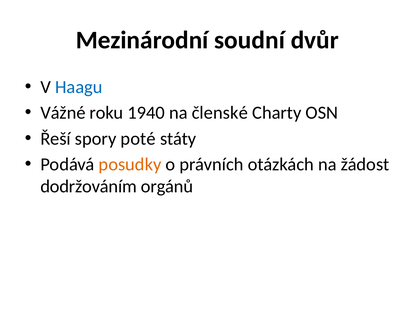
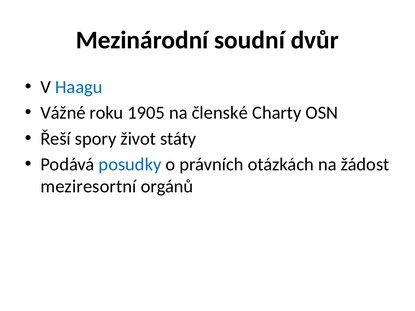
1940: 1940 -> 1905
poté: poté -> život
posudky colour: orange -> blue
dodržováním: dodržováním -> meziresortní
